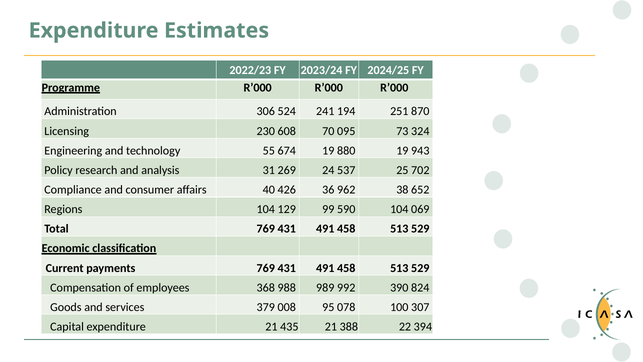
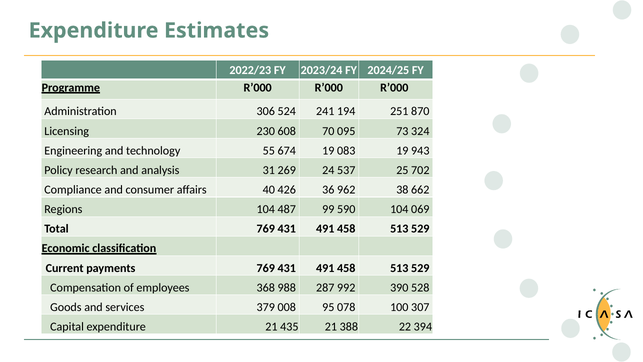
880: 880 -> 083
652: 652 -> 662
129: 129 -> 487
989: 989 -> 287
824: 824 -> 528
